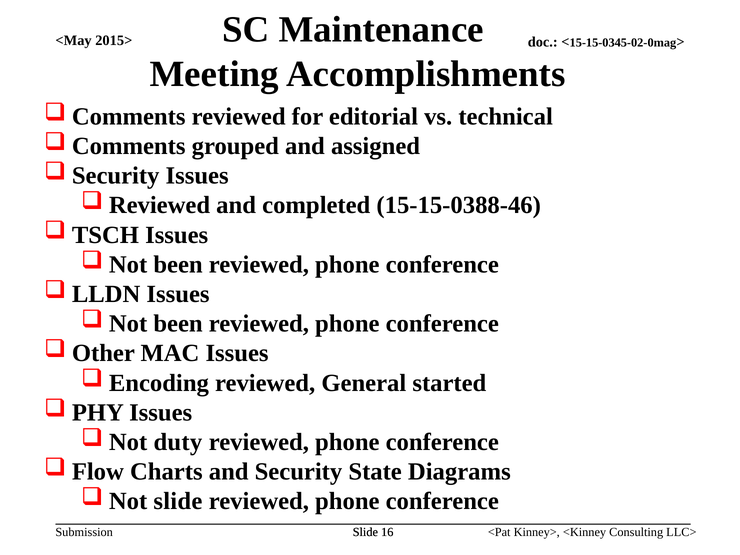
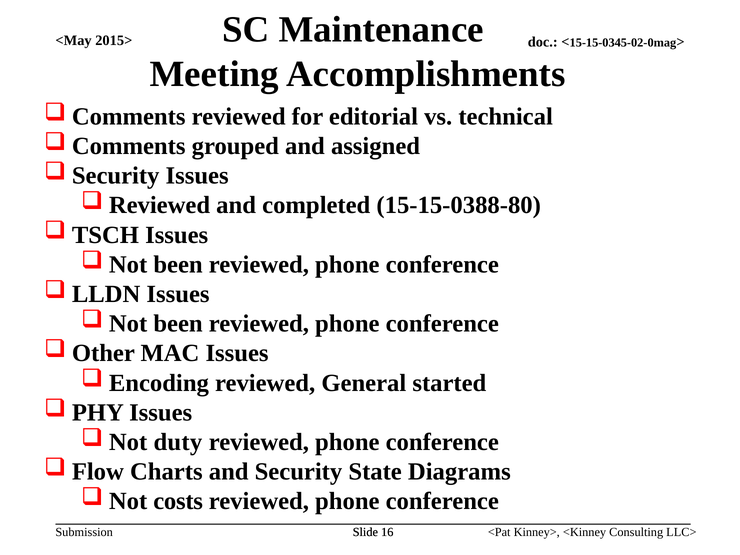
15-15-0388-46: 15-15-0388-46 -> 15-15-0388-80
slide at (178, 501): slide -> costs
